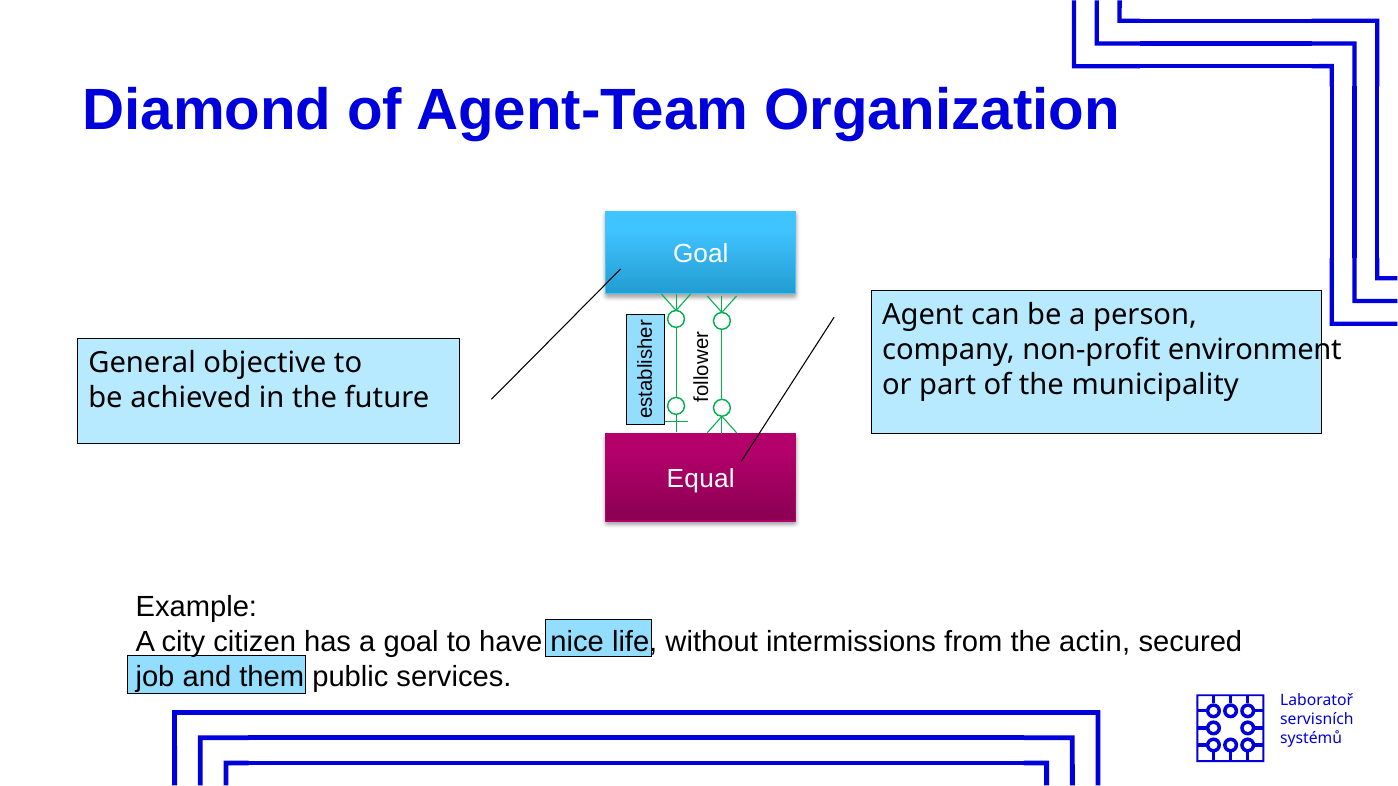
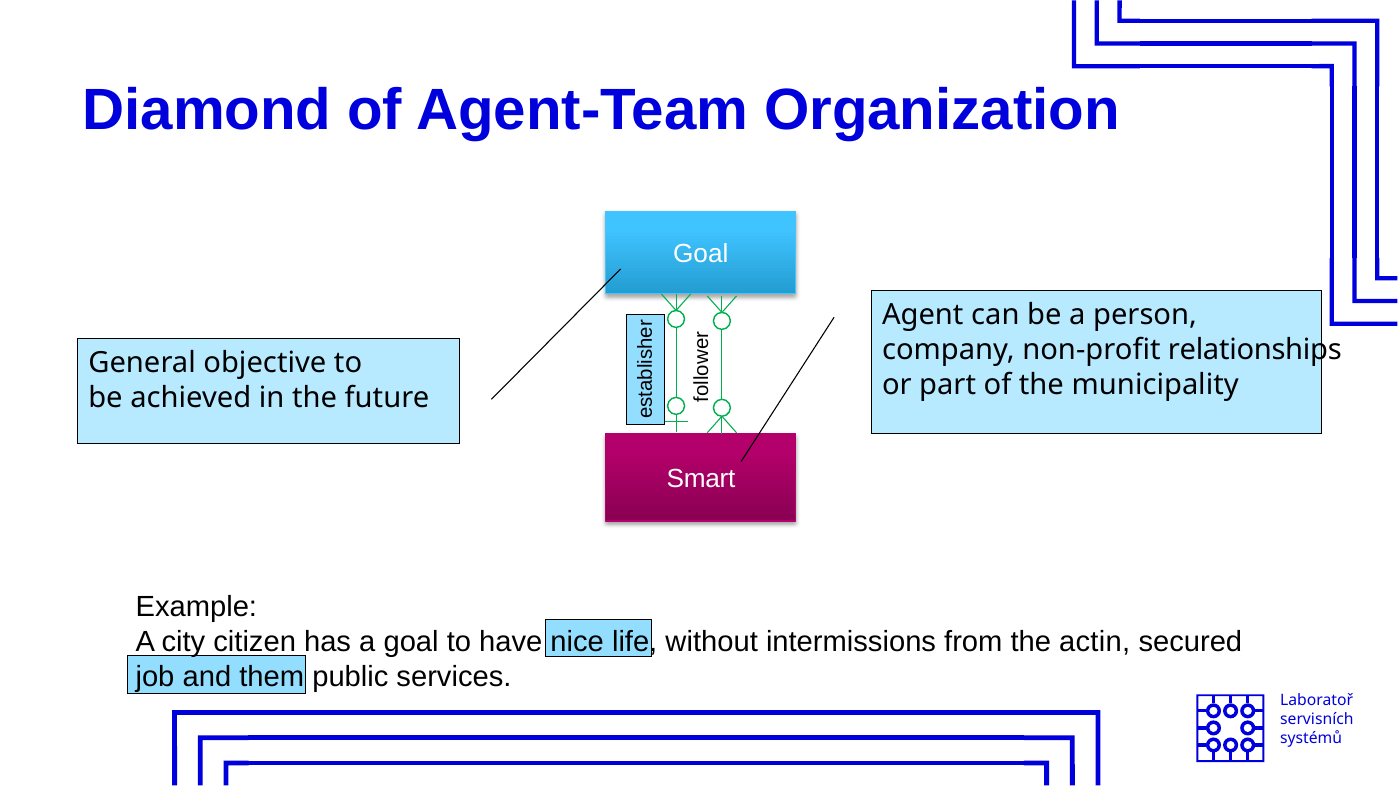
environment: environment -> relationships
Equal: Equal -> Smart
